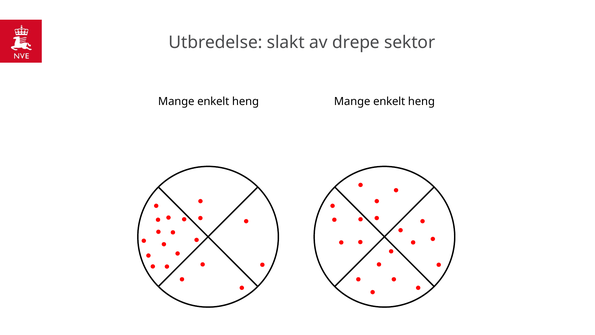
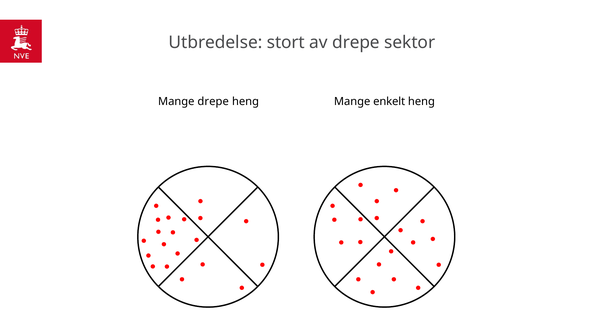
slakt: slakt -> stort
enkelt at (213, 101): enkelt -> drepe
